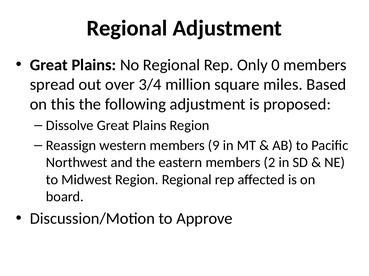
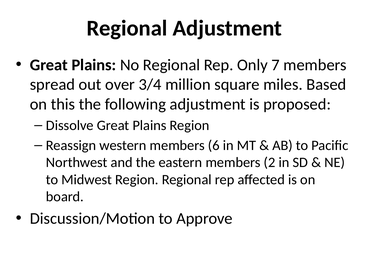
0: 0 -> 7
9: 9 -> 6
